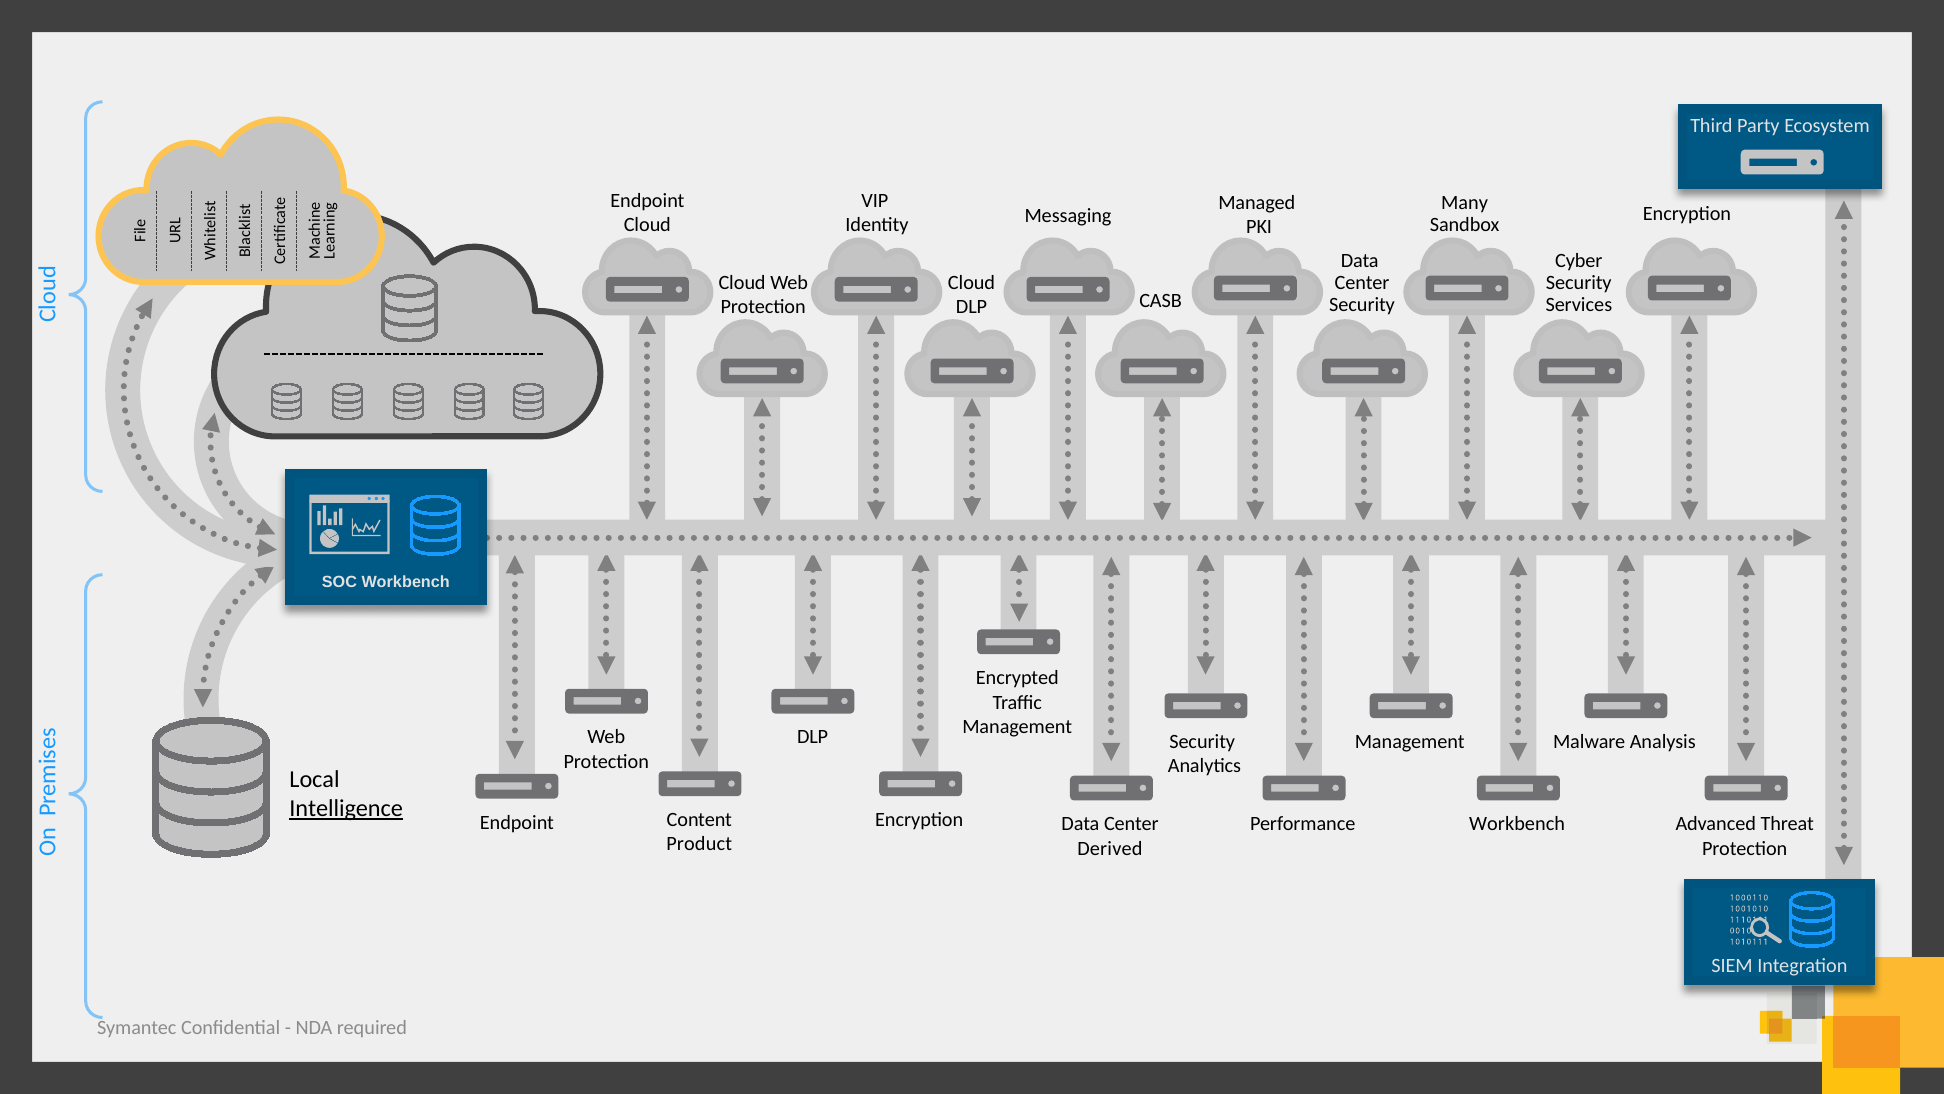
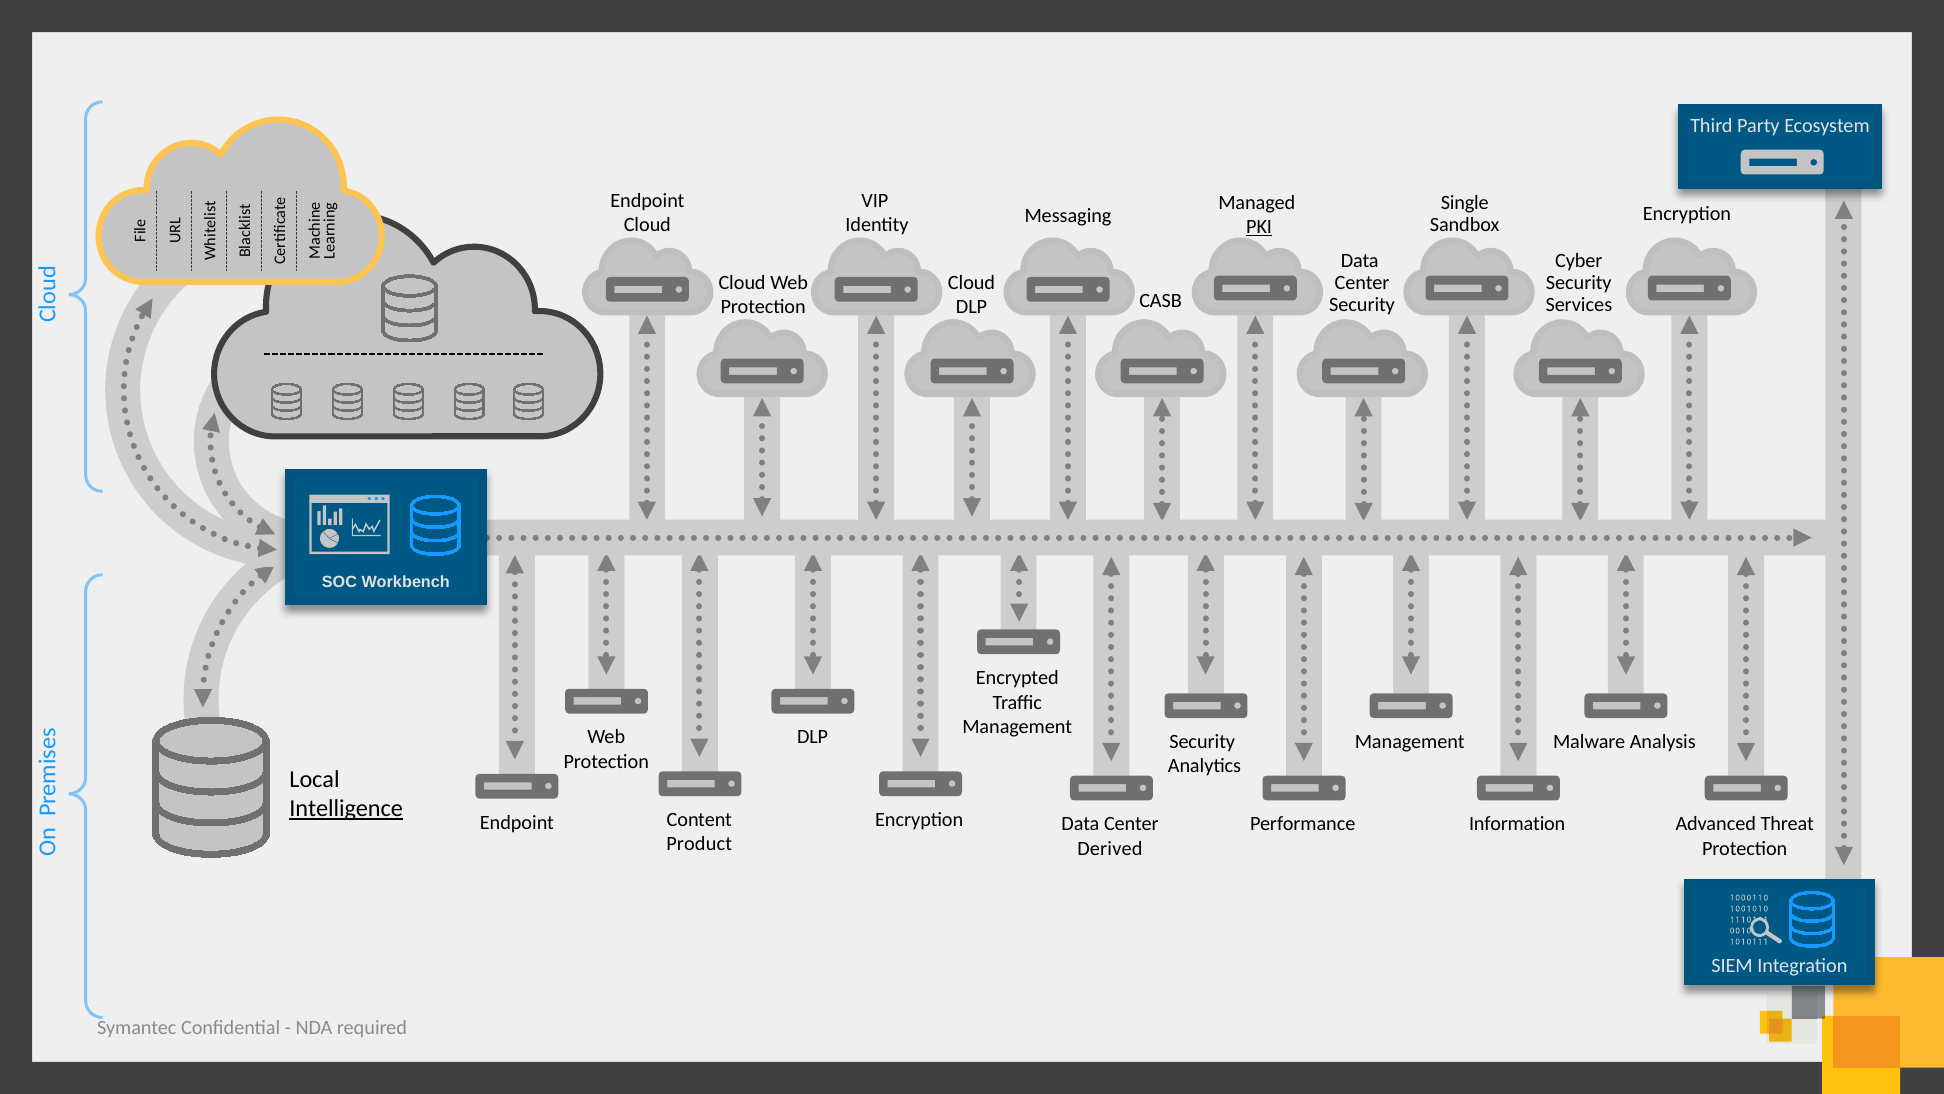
Many: Many -> Single
PKI underline: none -> present
Workbench at (1517, 824): Workbench -> Information
